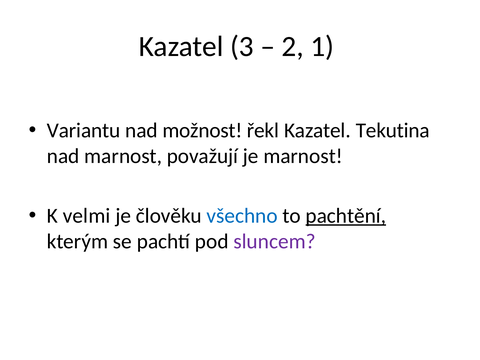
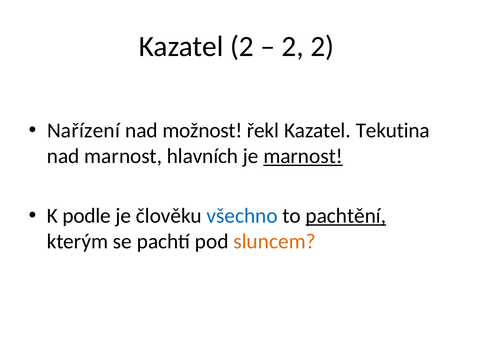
Kazatel 3: 3 -> 2
2 1: 1 -> 2
Variantu: Variantu -> Nařízení
považují: považují -> hlavních
marnost at (303, 156) underline: none -> present
velmi: velmi -> podle
sluncem colour: purple -> orange
